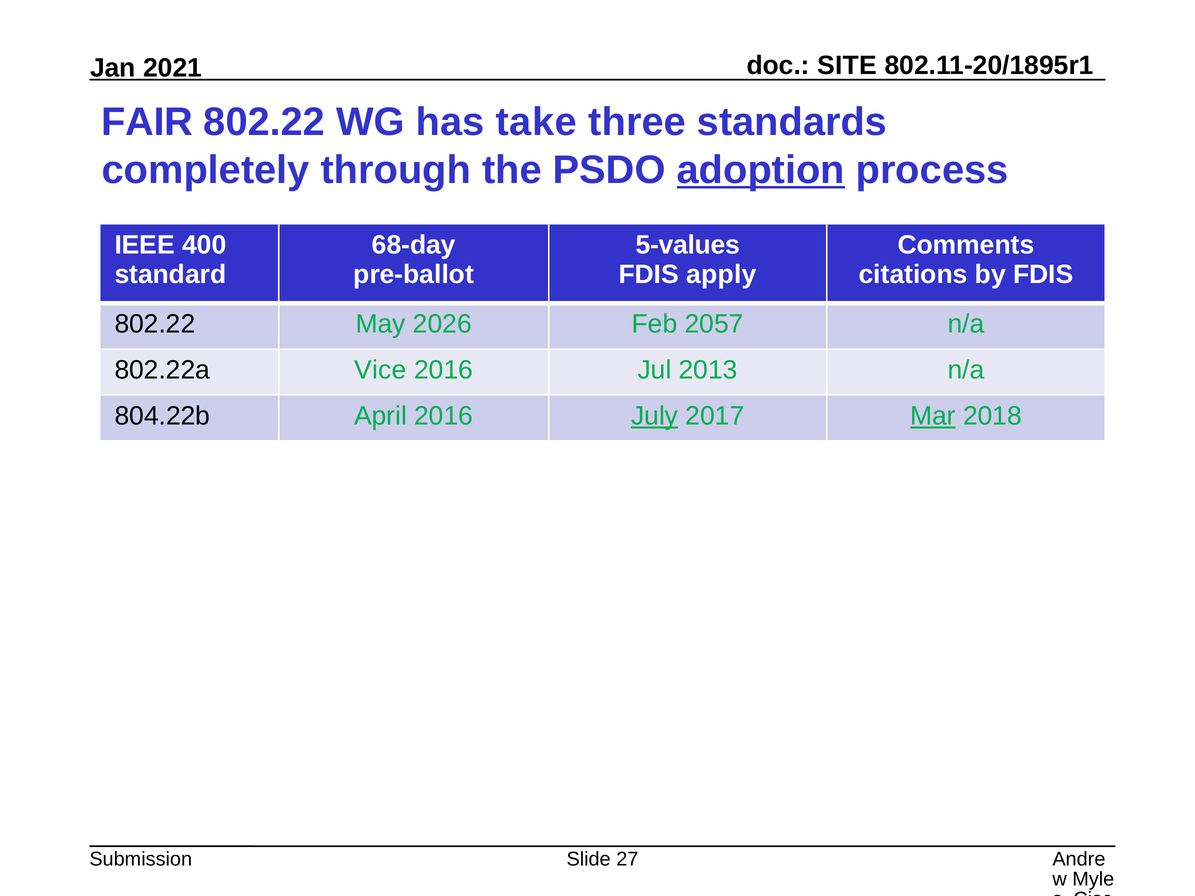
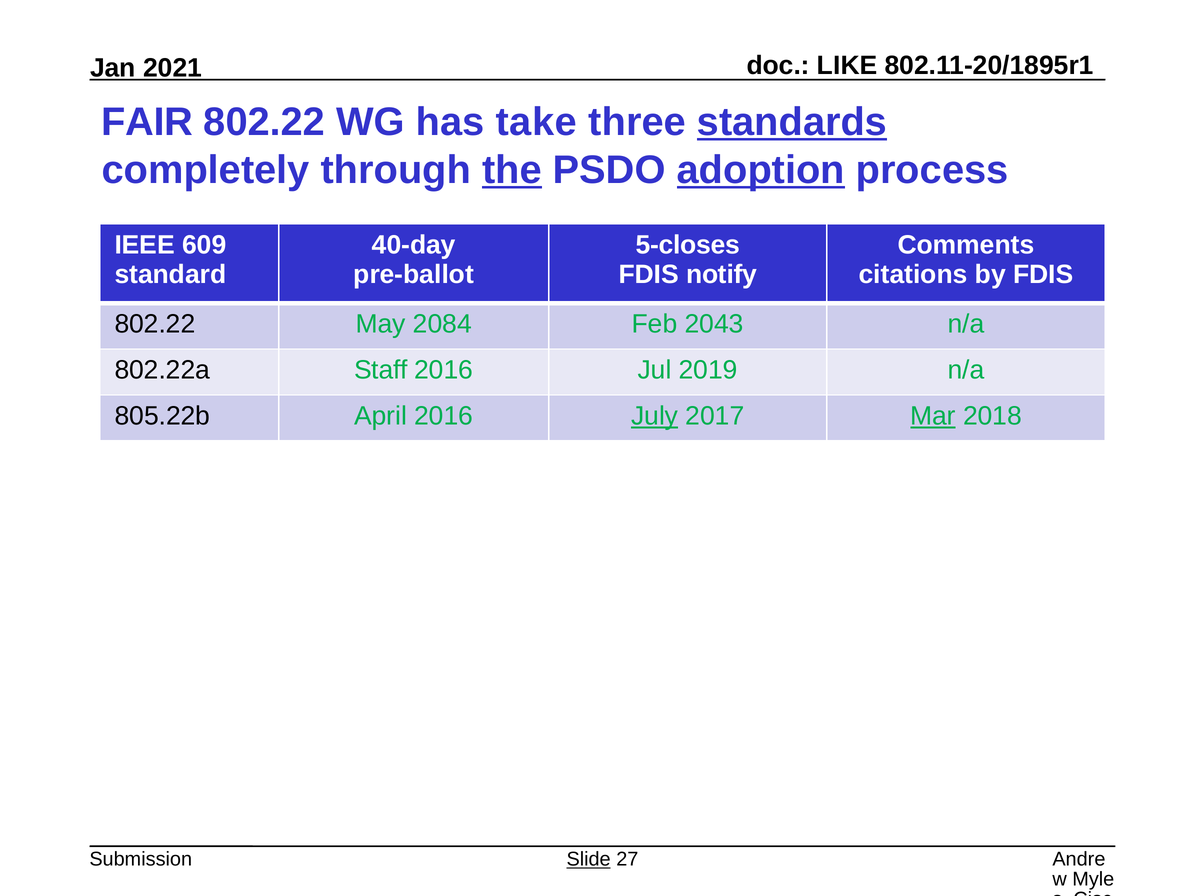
SITE: SITE -> LIKE
standards underline: none -> present
the underline: none -> present
400: 400 -> 609
68-day: 68-day -> 40-day
5-values: 5-values -> 5-closes
apply: apply -> notify
2026: 2026 -> 2084
2057: 2057 -> 2043
Vice: Vice -> Staff
2013: 2013 -> 2019
804.22b: 804.22b -> 805.22b
Slide underline: none -> present
